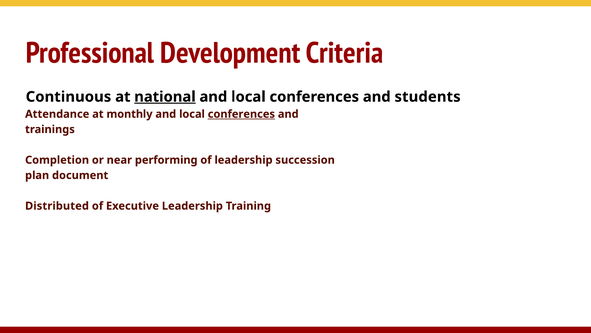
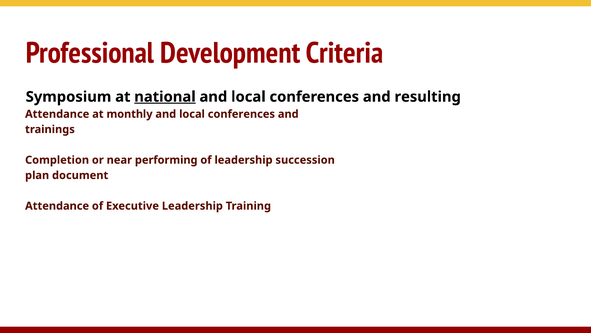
Continuous: Continuous -> Symposium
students: students -> resulting
conferences at (241, 114) underline: present -> none
Distributed at (57, 206): Distributed -> Attendance
